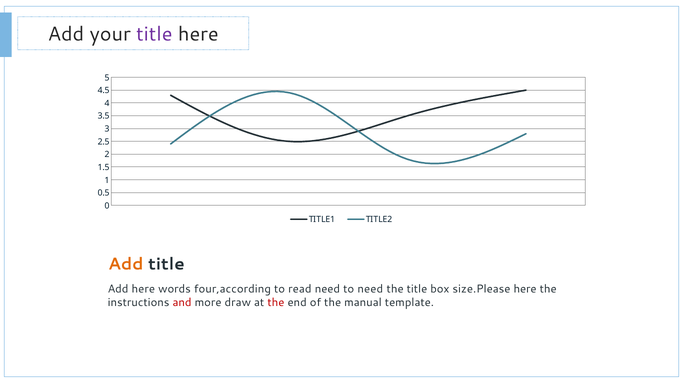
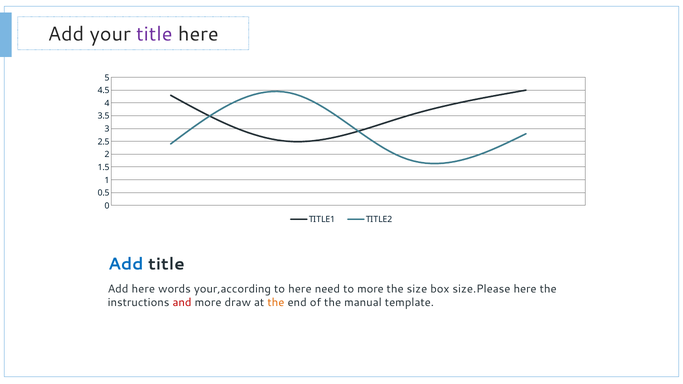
Add at (126, 264) colour: orange -> blue
four,according: four,according -> your,according
to read: read -> here
to need: need -> more
the title: title -> size
the at (276, 303) colour: red -> orange
